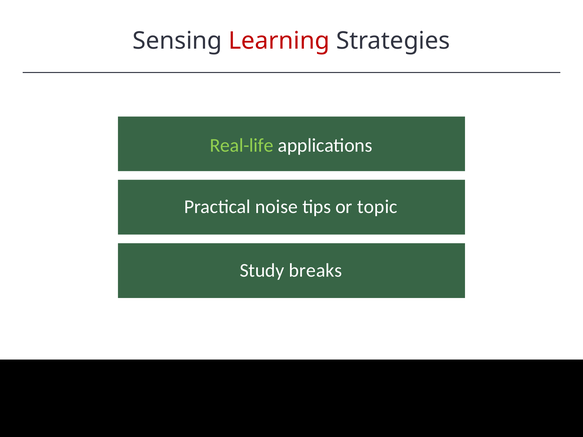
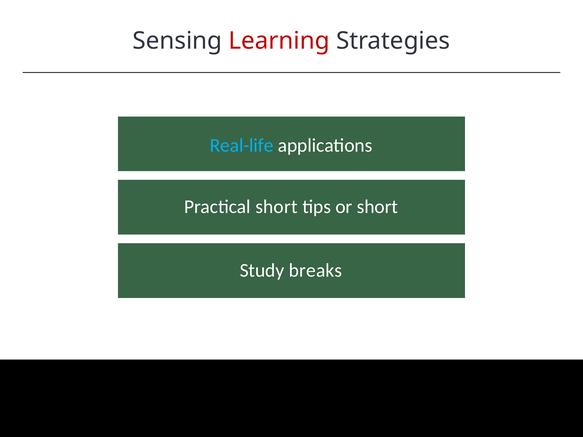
Real-life colour: light green -> light blue
Practical noise: noise -> short
or topic: topic -> short
